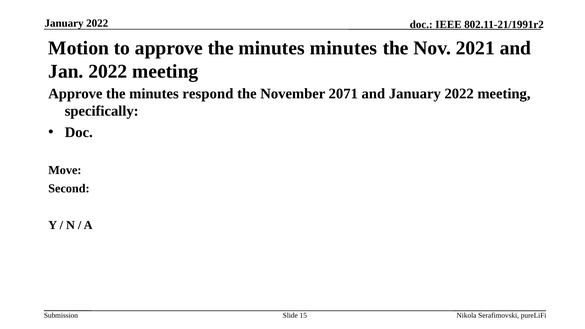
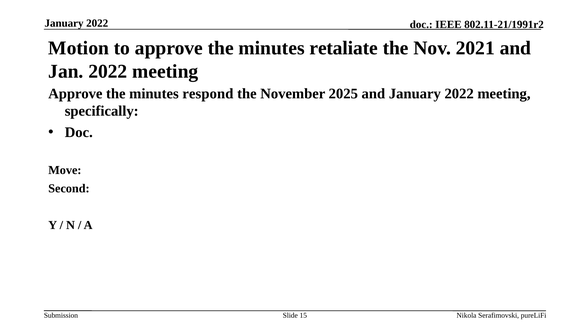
minutes minutes: minutes -> retaliate
2071: 2071 -> 2025
